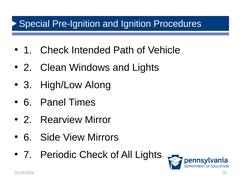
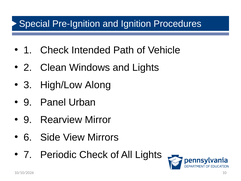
6 at (28, 102): 6 -> 9
Times: Times -> Urban
2 at (28, 120): 2 -> 9
